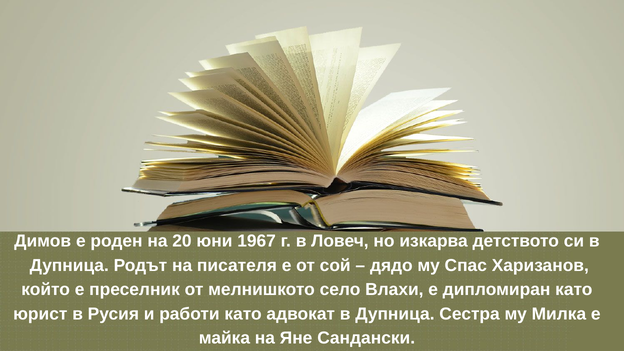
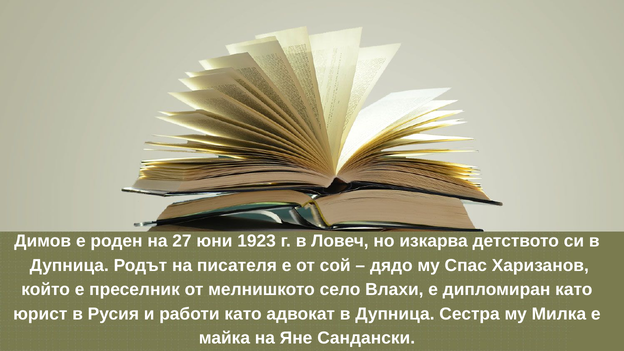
20: 20 -> 27
1967: 1967 -> 1923
